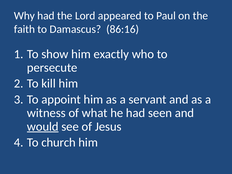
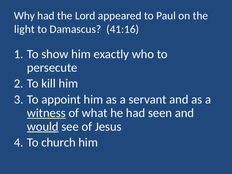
faith: faith -> light
86:16: 86:16 -> 41:16
witness underline: none -> present
